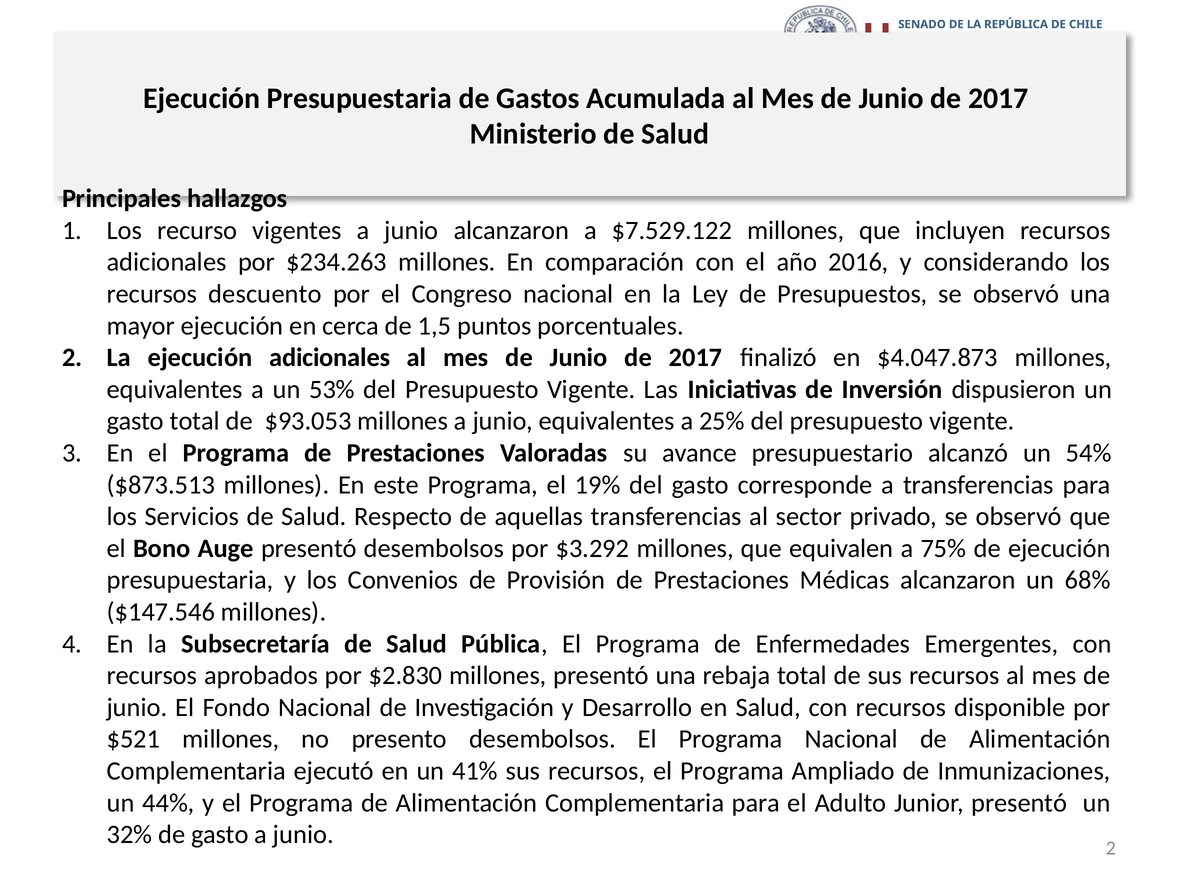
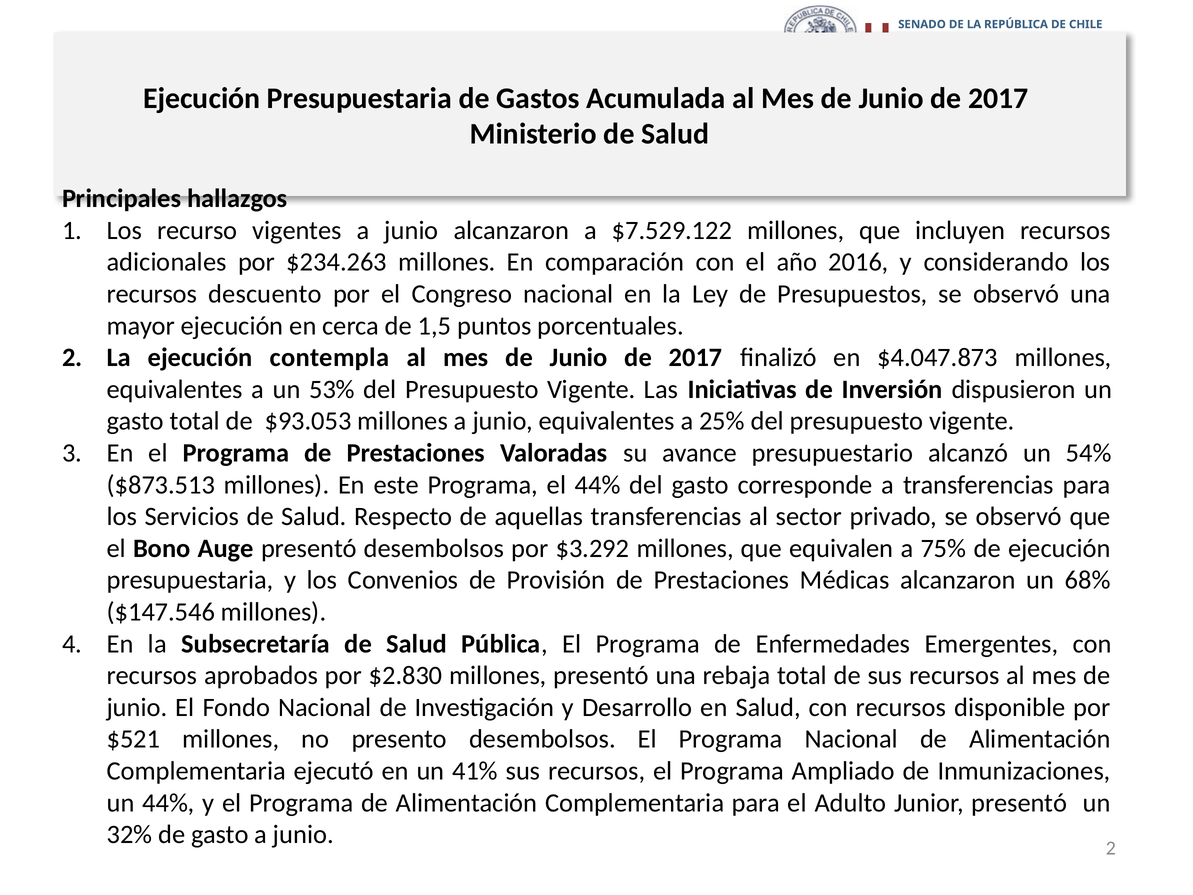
ejecución adicionales: adicionales -> contempla
el 19%: 19% -> 44%
